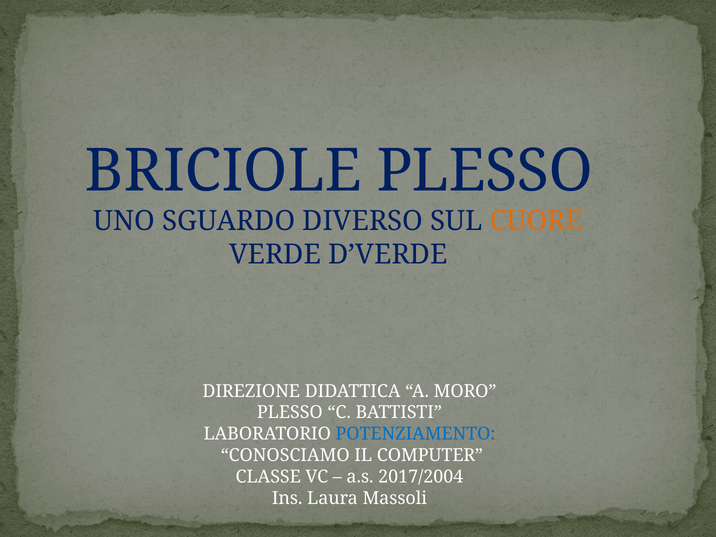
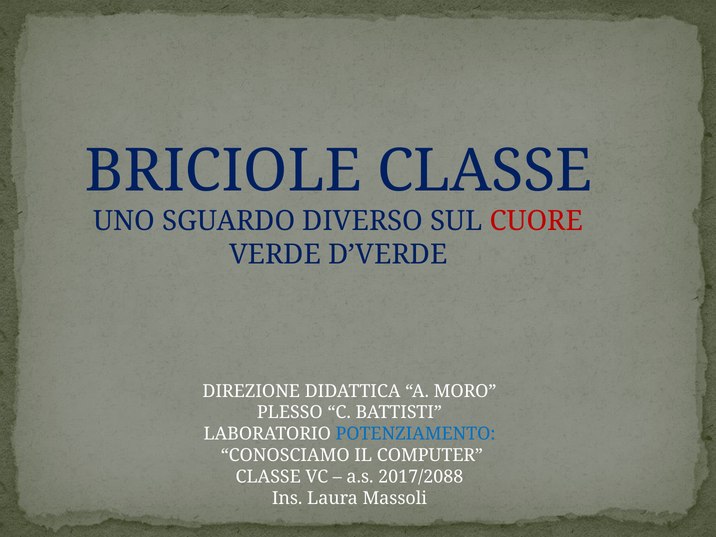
BRICIOLE PLESSO: PLESSO -> CLASSE
CUORE colour: orange -> red
2017/2004: 2017/2004 -> 2017/2088
